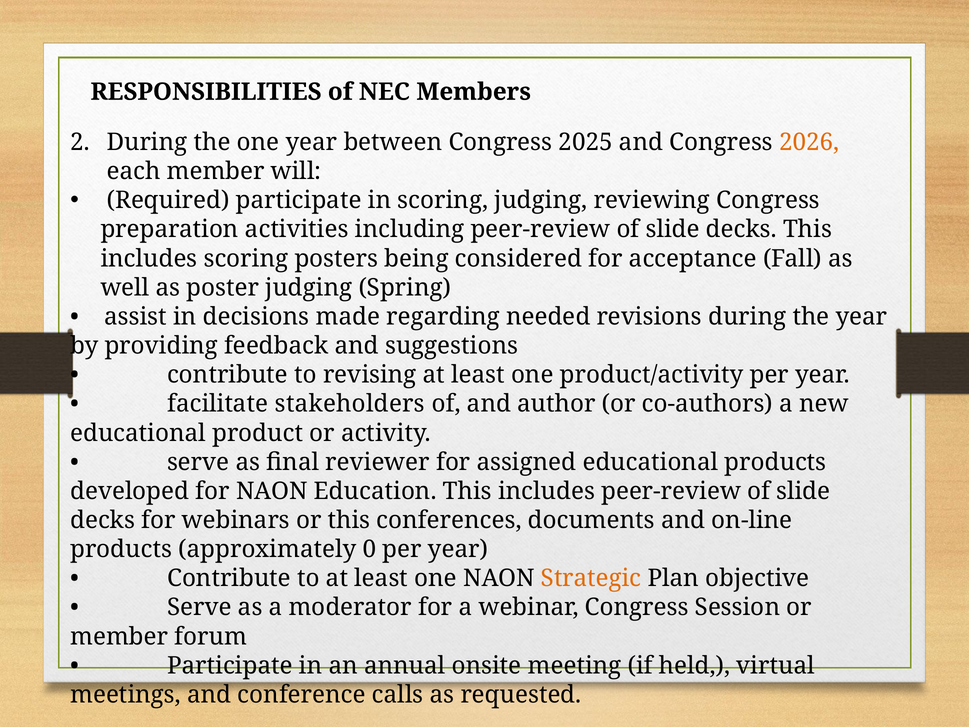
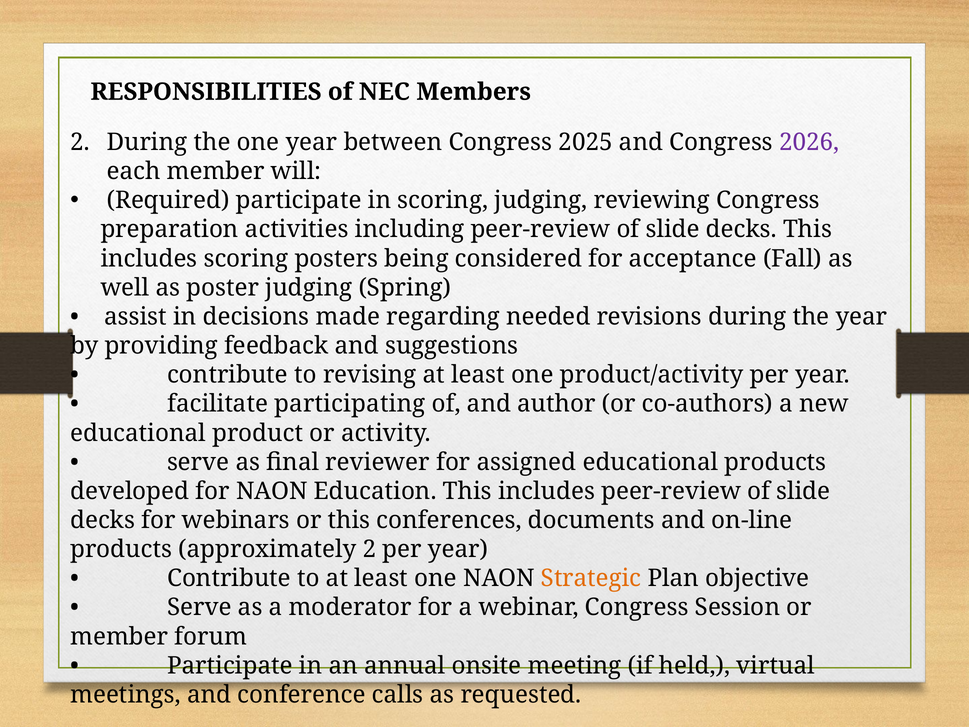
2026 colour: orange -> purple
stakeholders: stakeholders -> participating
approximately 0: 0 -> 2
